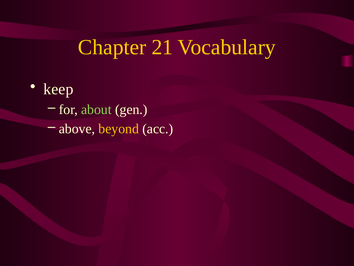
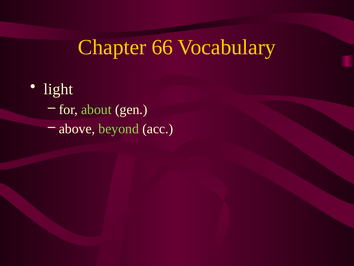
21: 21 -> 66
keep: keep -> light
beyond colour: yellow -> light green
